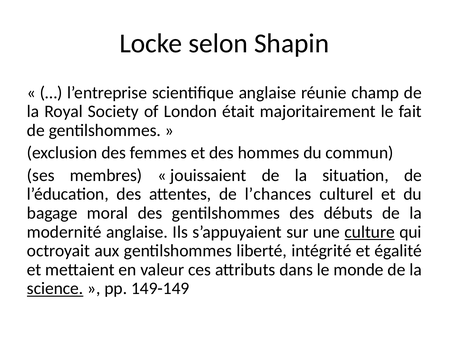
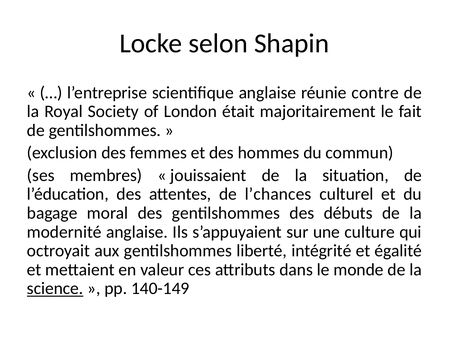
champ: champ -> contre
culture underline: present -> none
149-149: 149-149 -> 140-149
